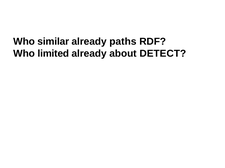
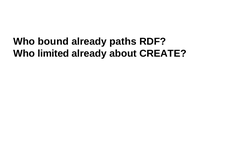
similar: similar -> bound
DETECT: DETECT -> CREATE
